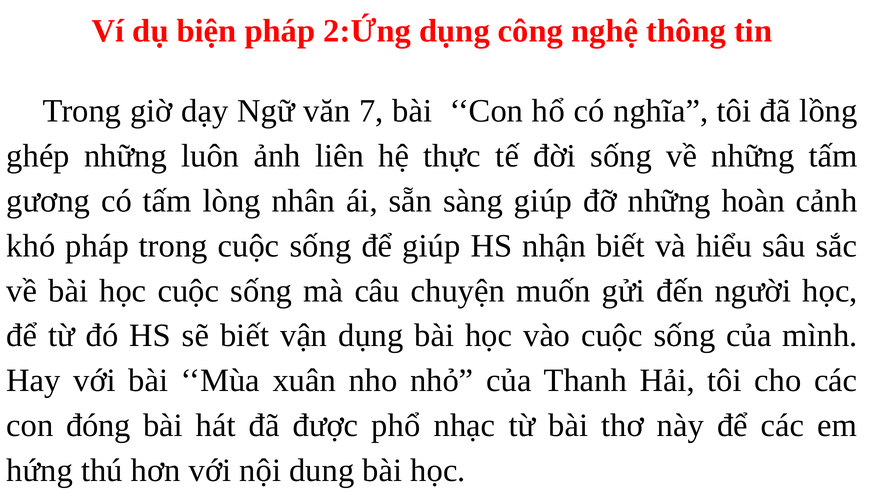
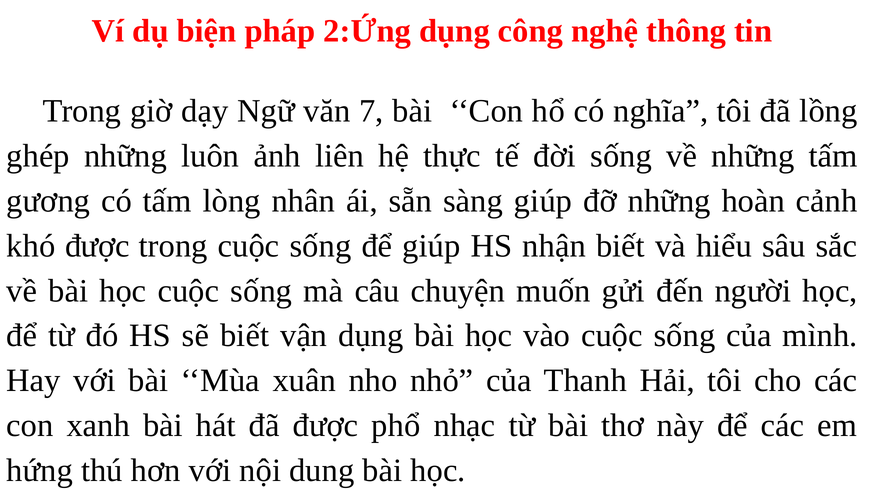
khó pháp: pháp -> được
đóng: đóng -> xanh
